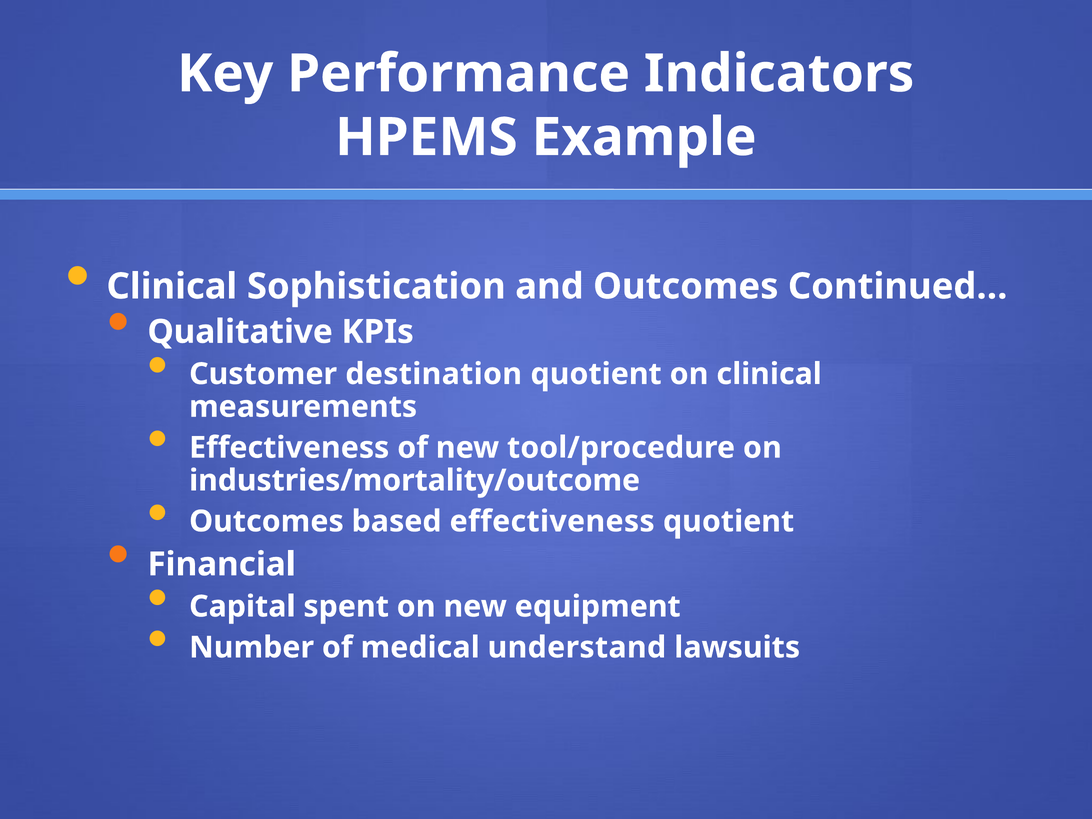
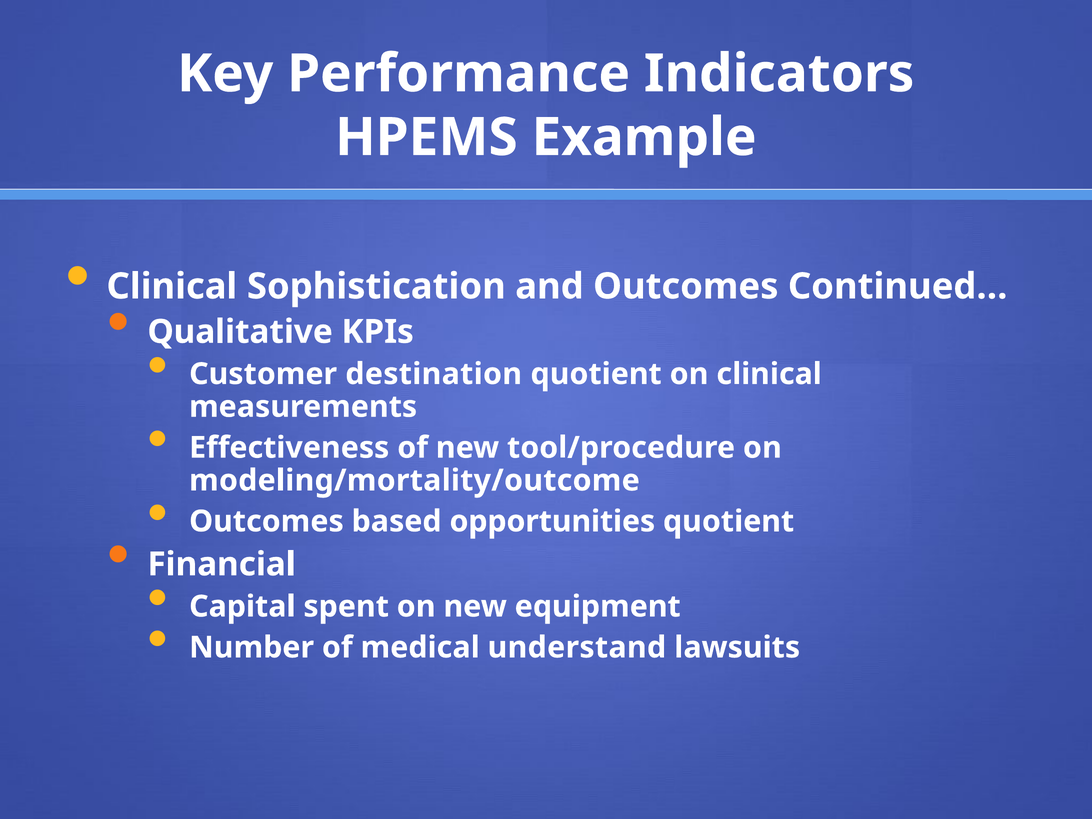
industries/mortality/outcome: industries/mortality/outcome -> modeling/mortality/outcome
based effectiveness: effectiveness -> opportunities
